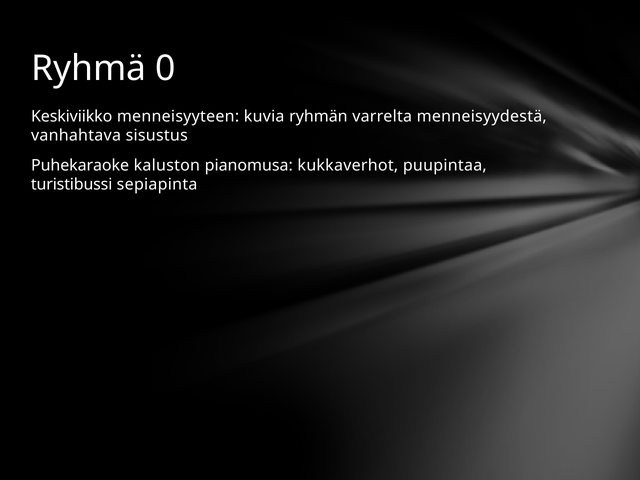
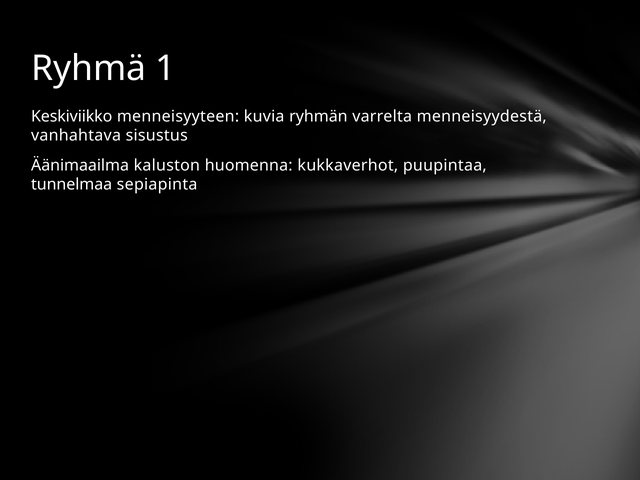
0: 0 -> 1
Puhekaraoke: Puhekaraoke -> Äänimaailma
pianomusa: pianomusa -> huomenna
turistibussi: turistibussi -> tunnelmaa
